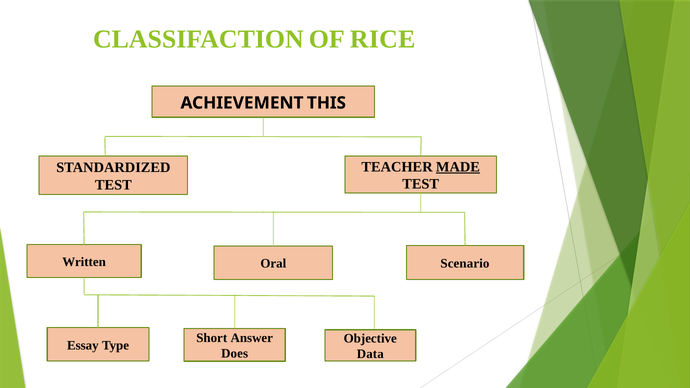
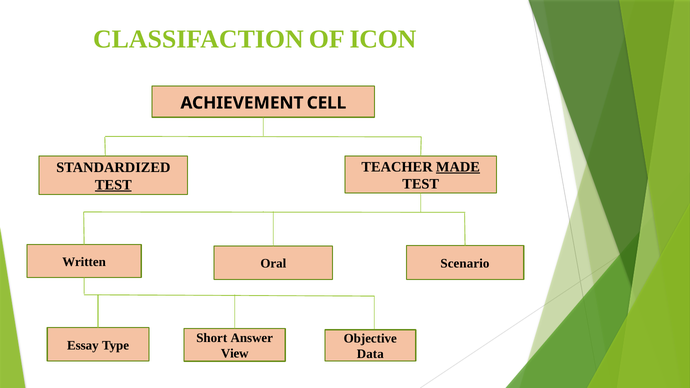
RICE: RICE -> ICON
THIS: THIS -> CELL
TEST at (113, 185) underline: none -> present
Does: Does -> View
